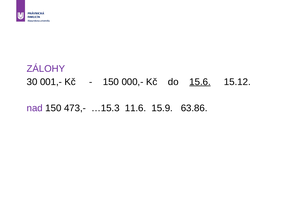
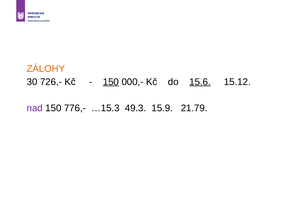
ZÁLOHY colour: purple -> orange
001,-: 001,- -> 726,-
150 at (111, 82) underline: none -> present
473,-: 473,- -> 776,-
11.6: 11.6 -> 49.3
63.86: 63.86 -> 21.79
